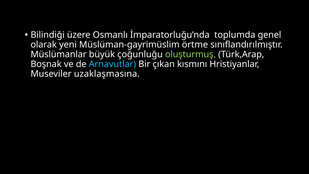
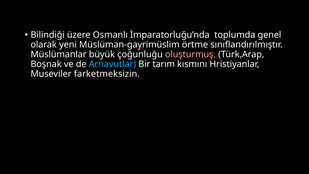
oluşturmuş colour: light green -> pink
çıkan: çıkan -> tarım
uzaklaşmasına: uzaklaşmasına -> farketmeksizin
